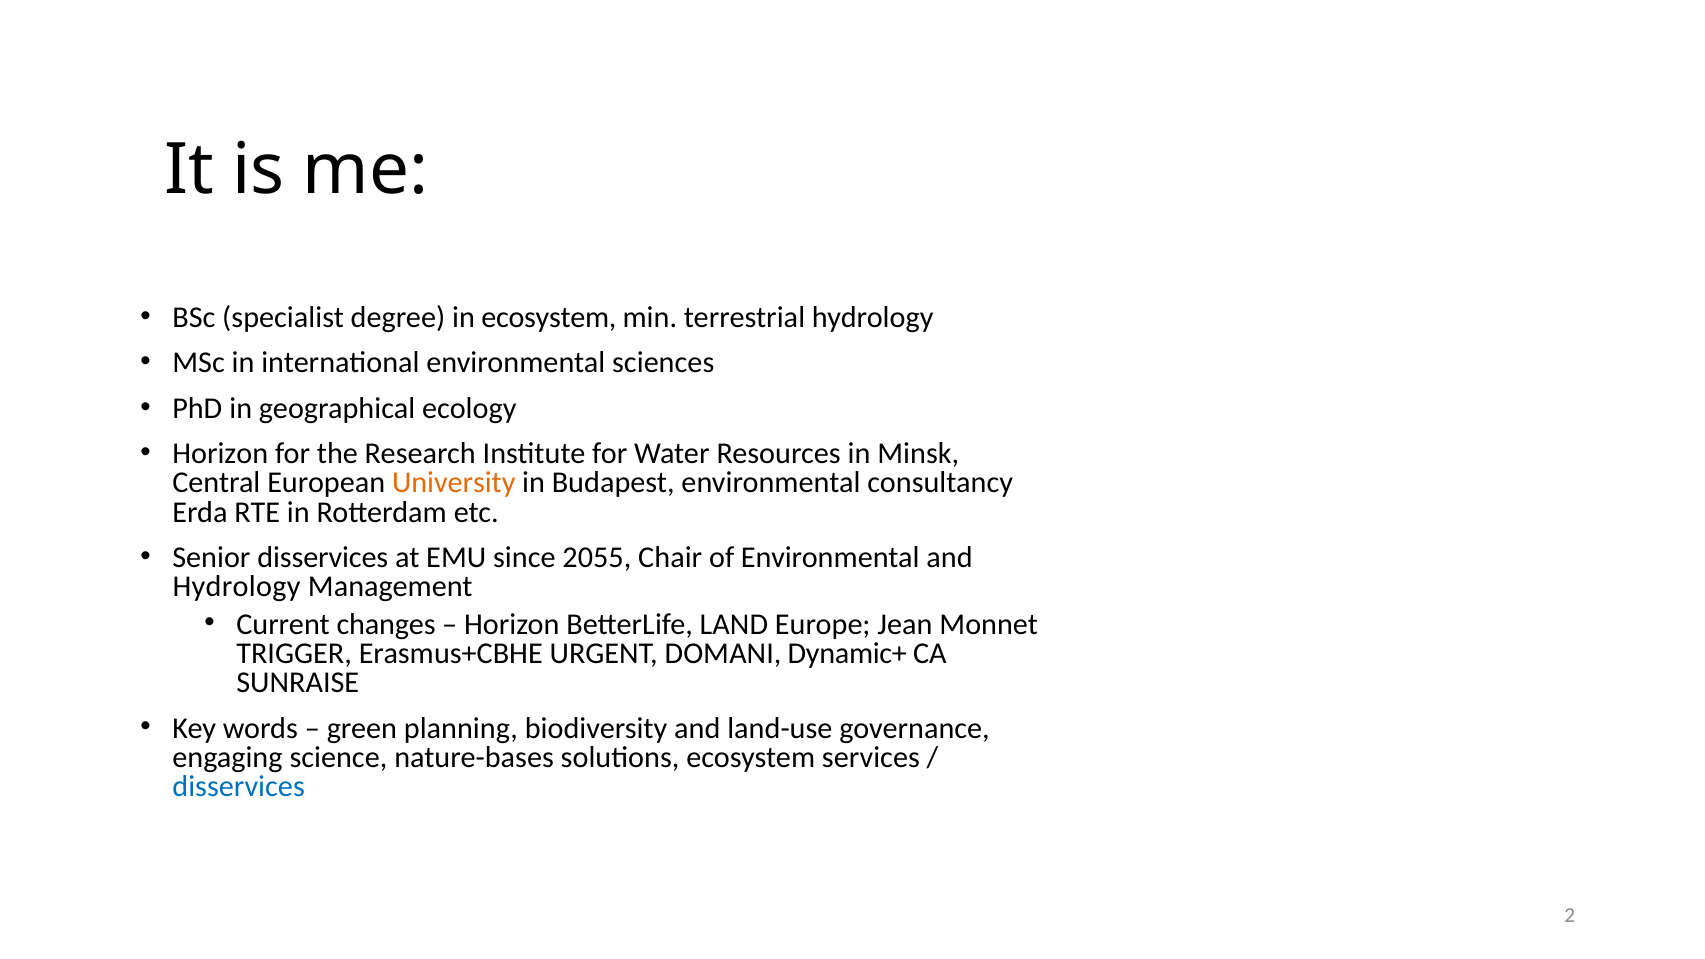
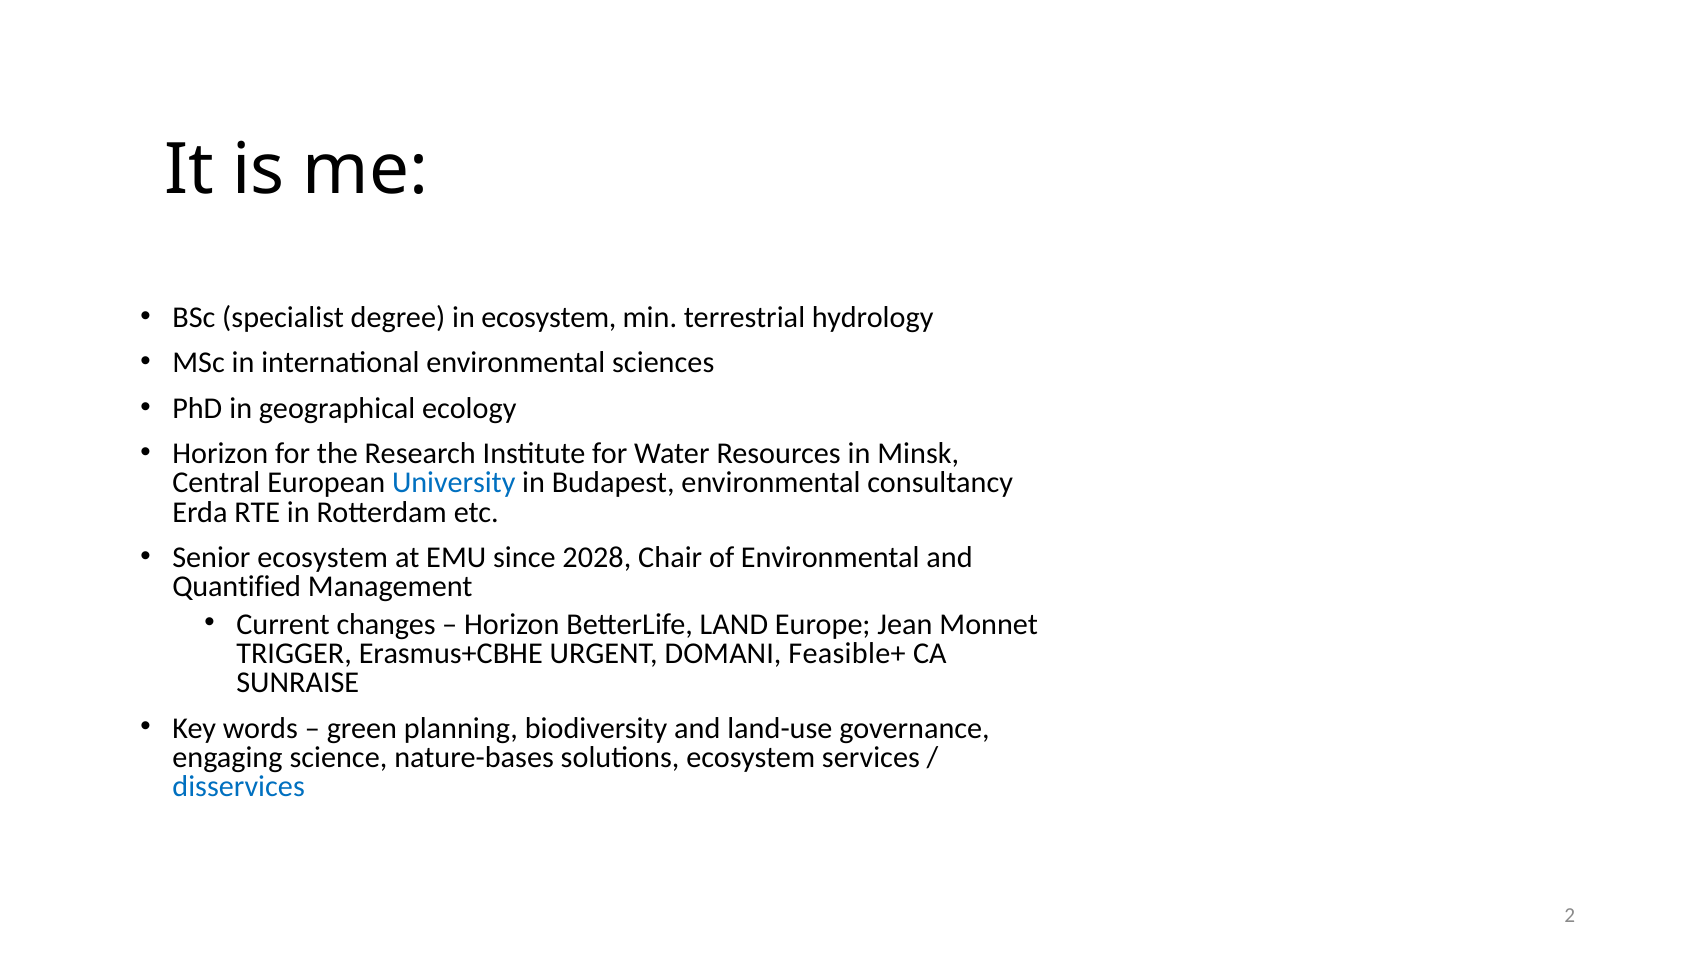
University colour: orange -> blue
Senior disservices: disservices -> ecosystem
2055: 2055 -> 2028
Hydrology at (236, 587): Hydrology -> Quantified
Dynamic+: Dynamic+ -> Feasible+
